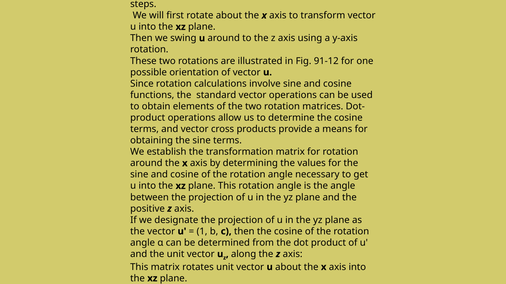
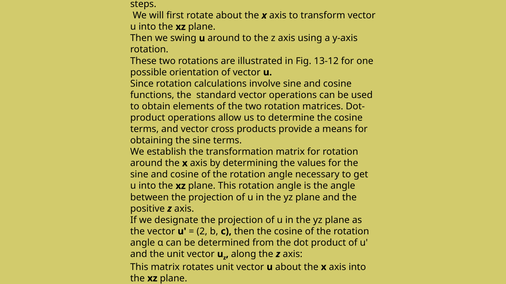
91-12: 91-12 -> 13-12
1 at (202, 232): 1 -> 2
